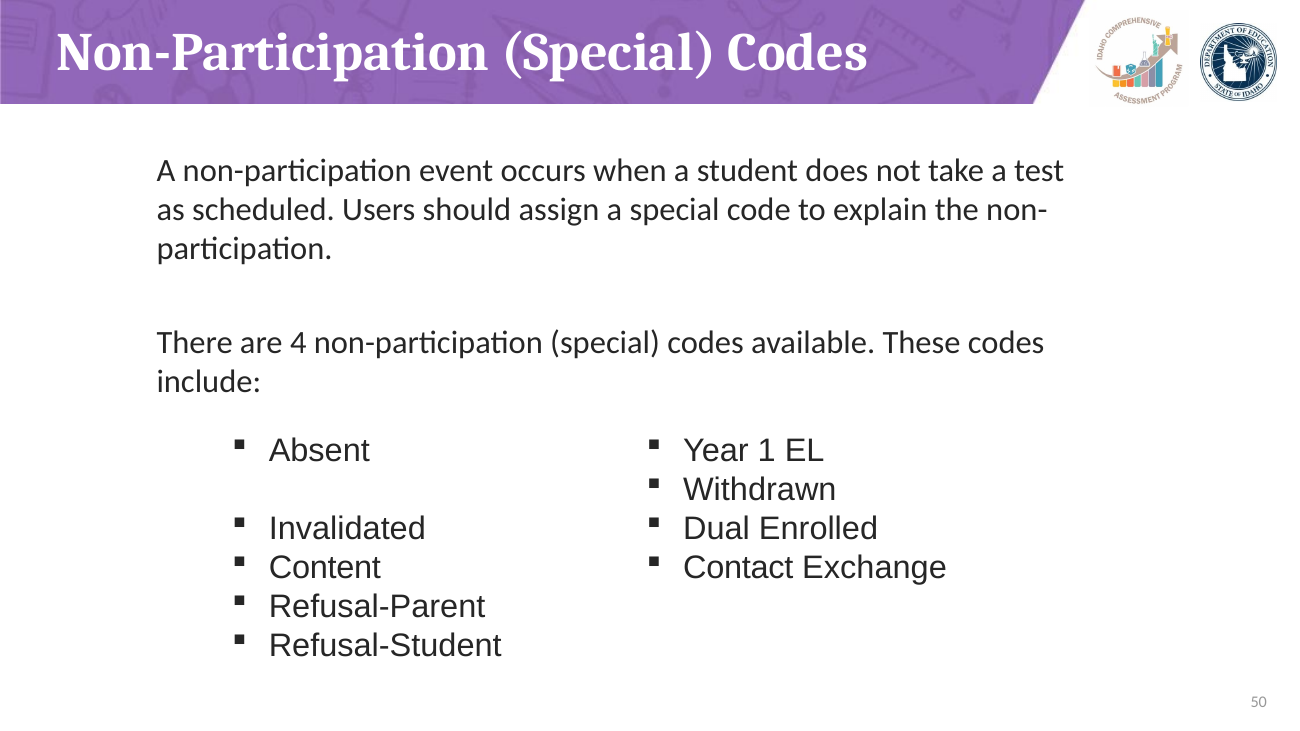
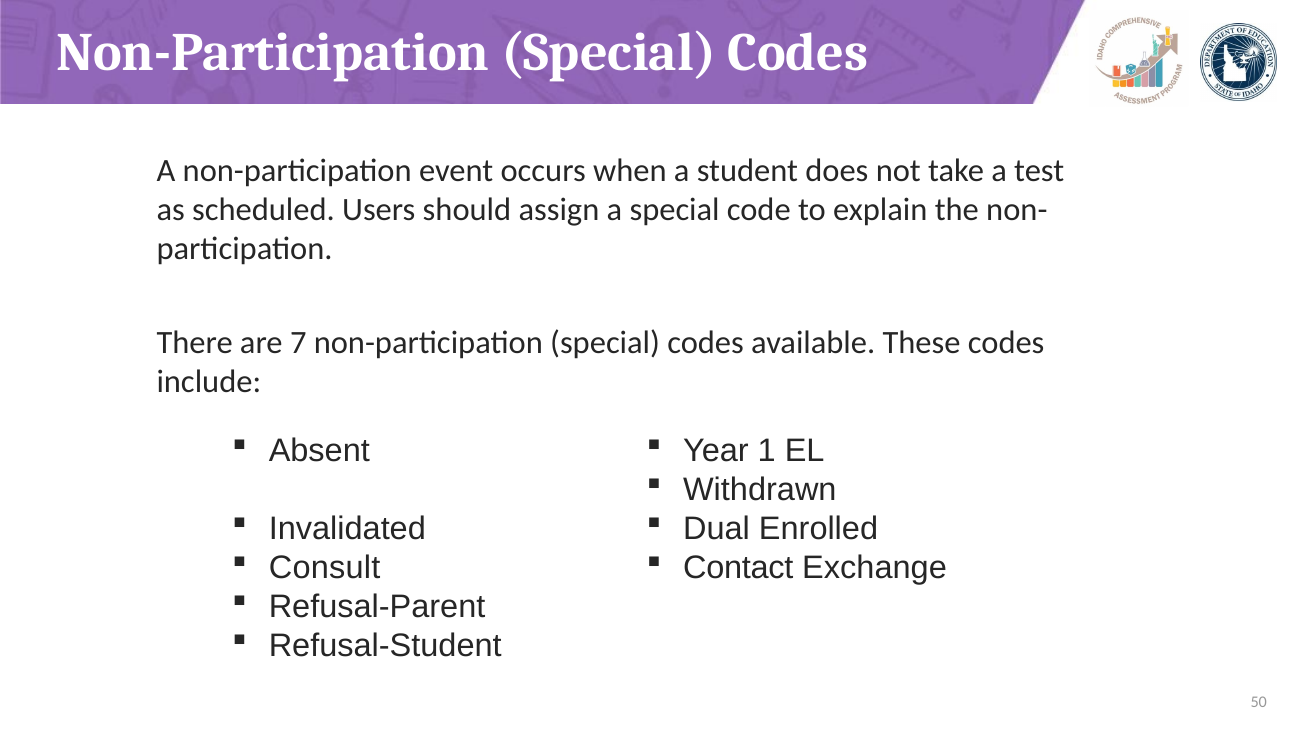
4: 4 -> 7
Content: Content -> Consult
